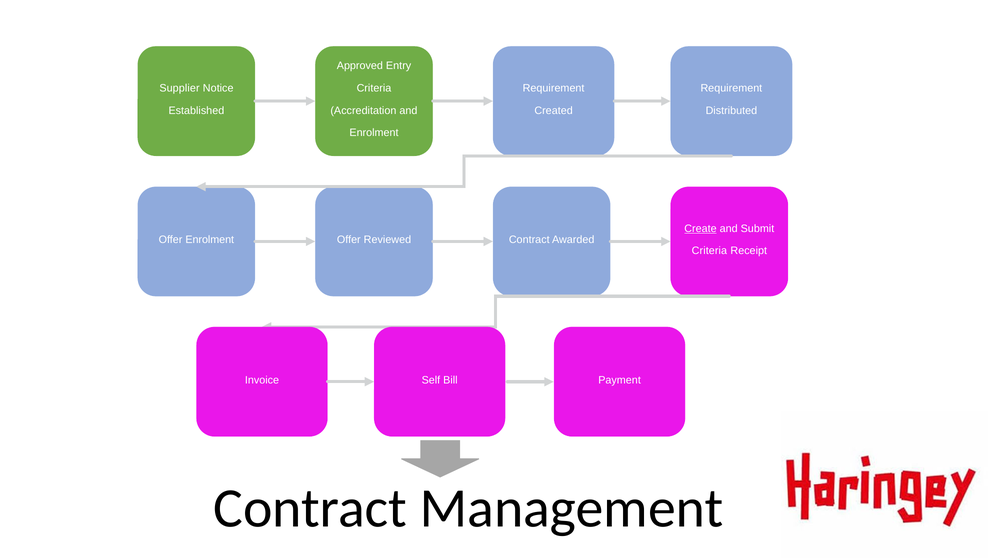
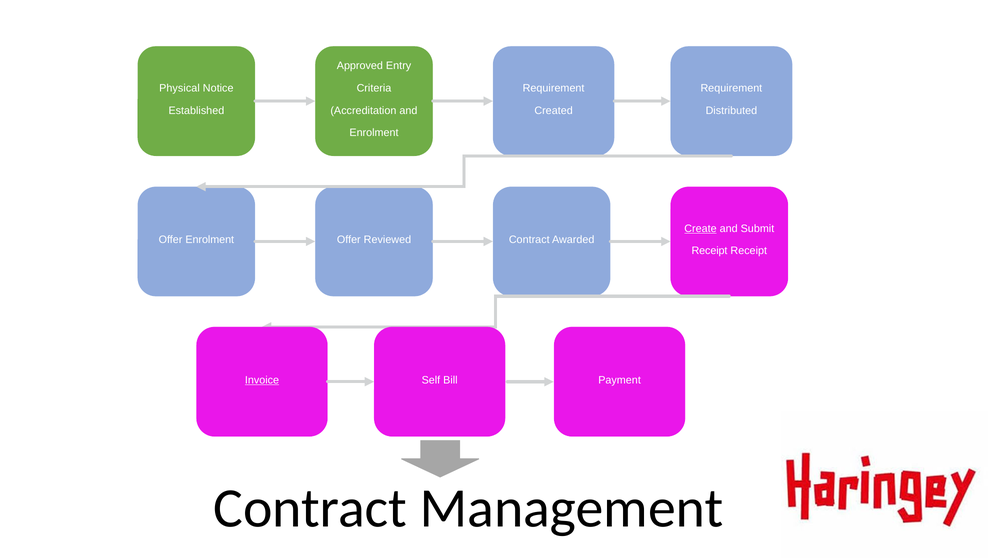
Supplier: Supplier -> Physical
Criteria at (709, 251): Criteria -> Receipt
Invoice underline: none -> present
